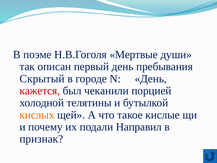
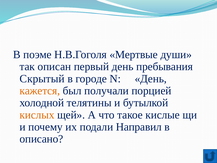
кажется colour: red -> orange
чеканили: чеканили -> получали
признак: признак -> описано
